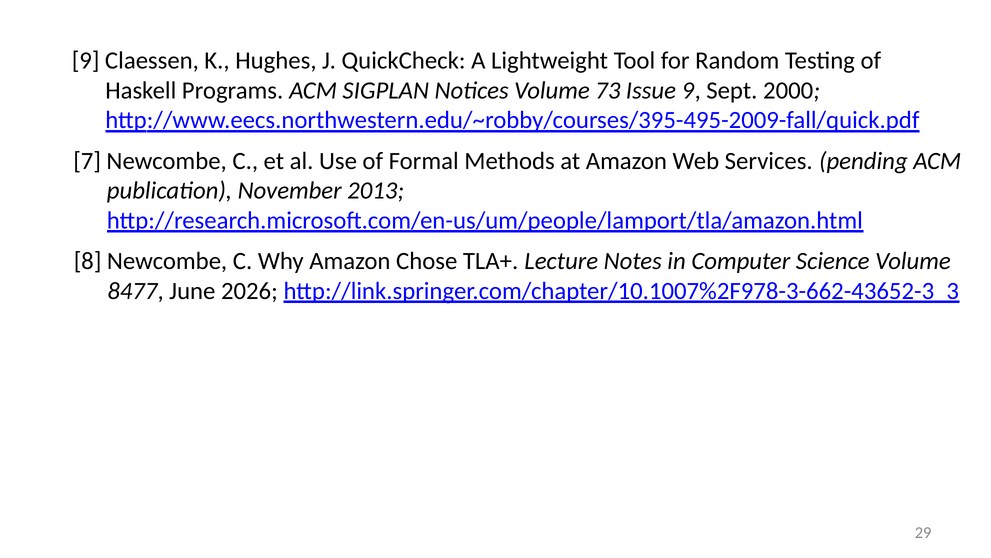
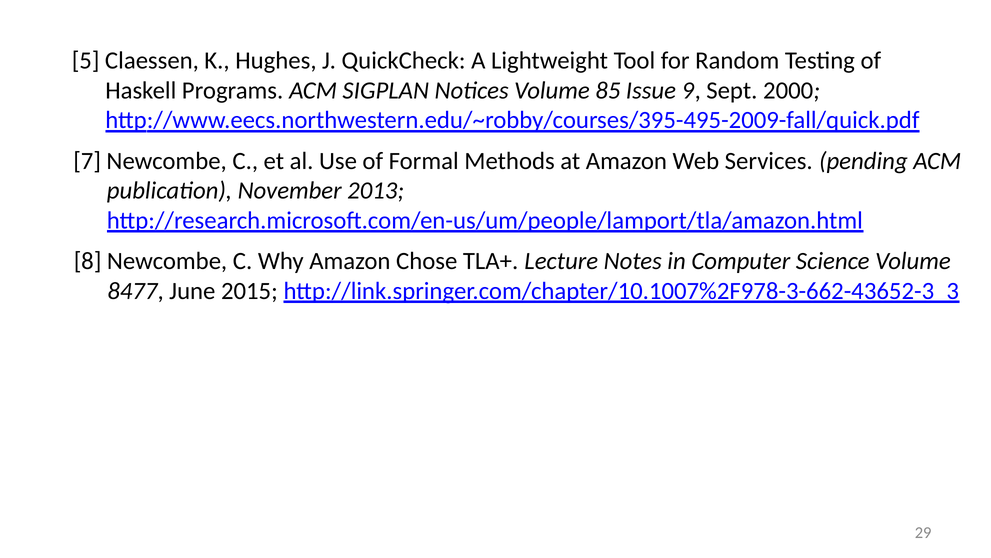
9 at (86, 61): 9 -> 5
73: 73 -> 85
2026: 2026 -> 2015
